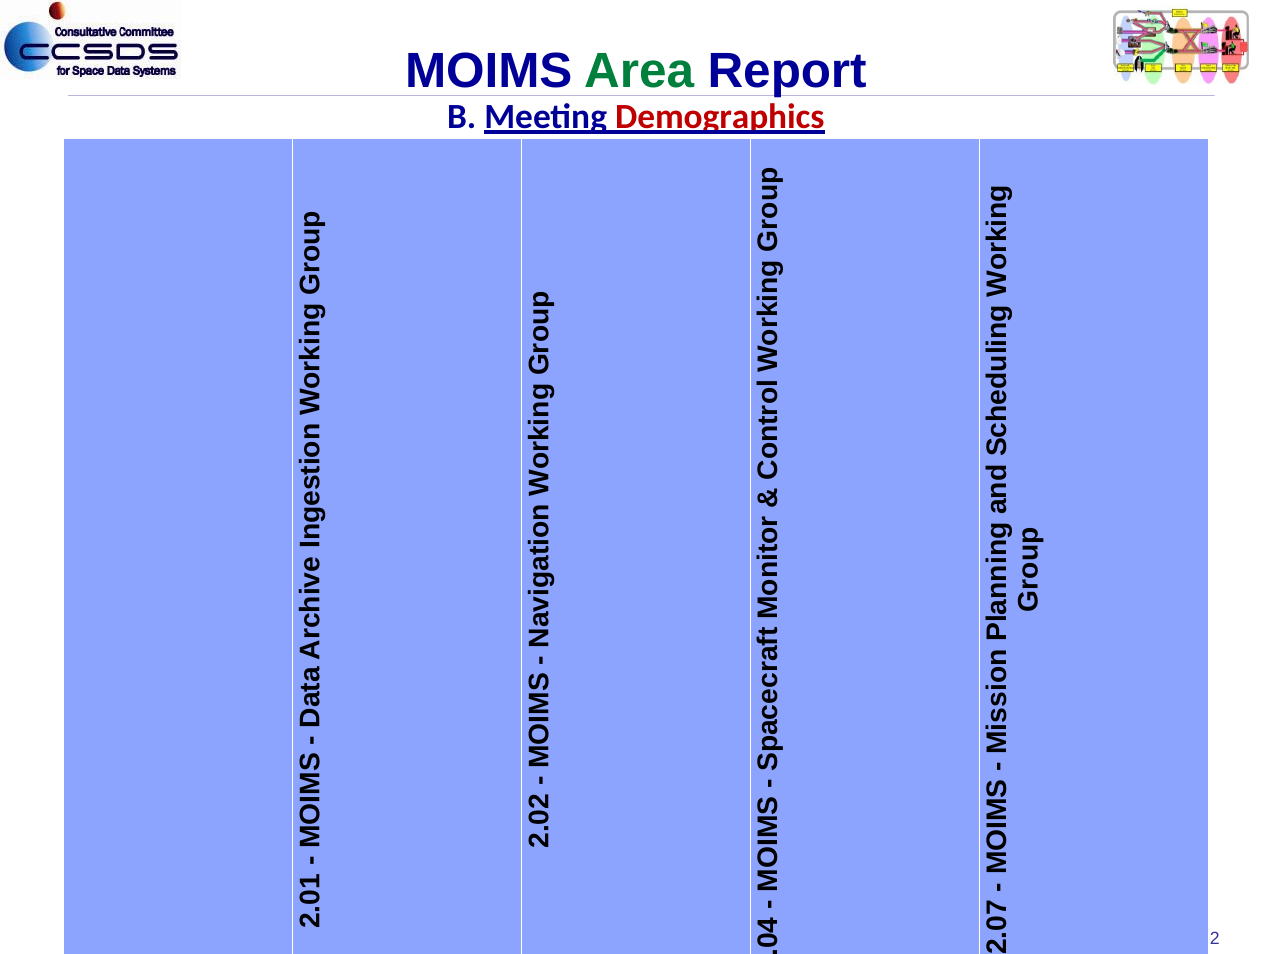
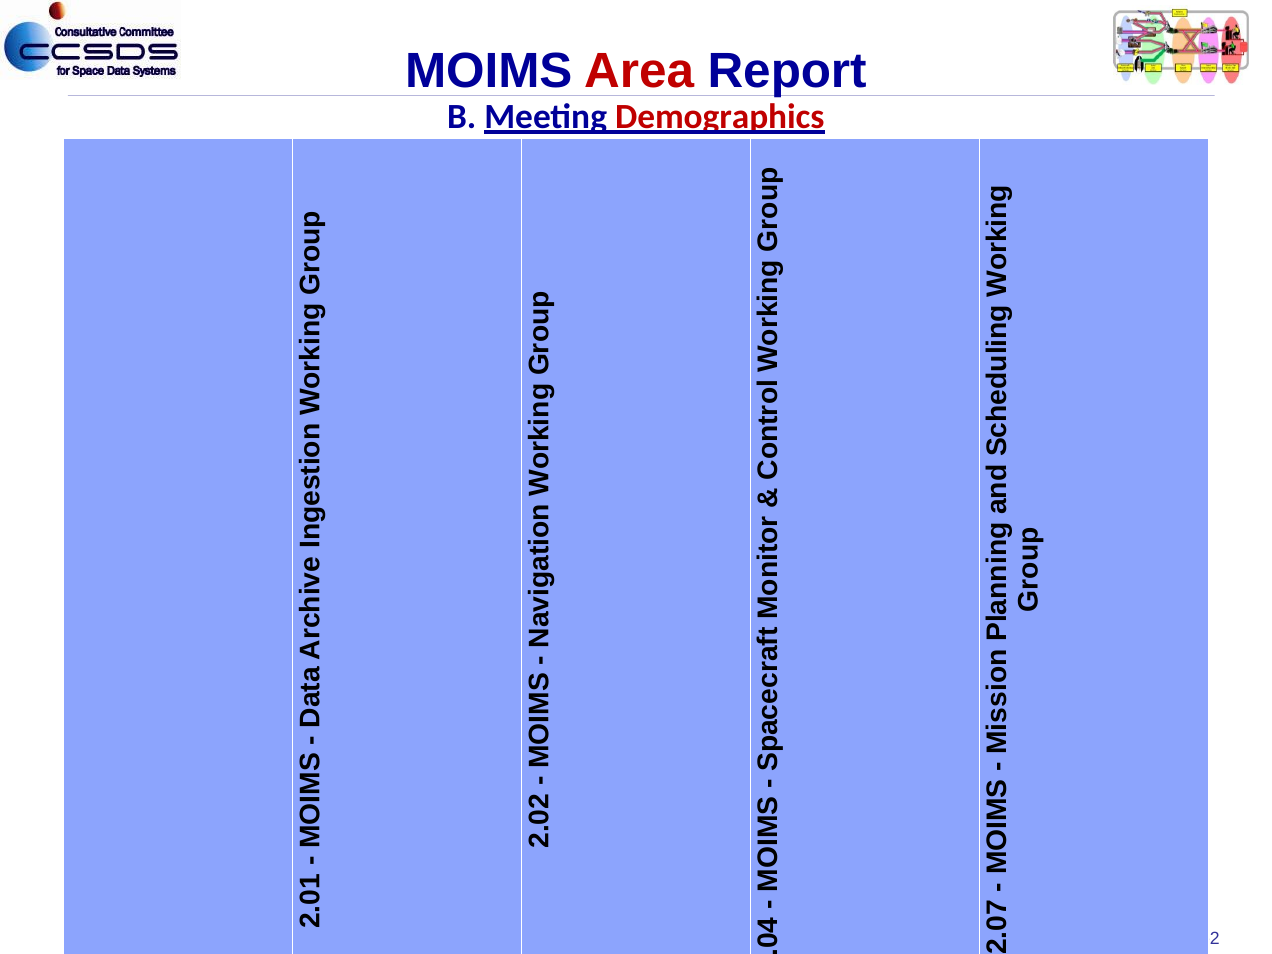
Area colour: green -> red
